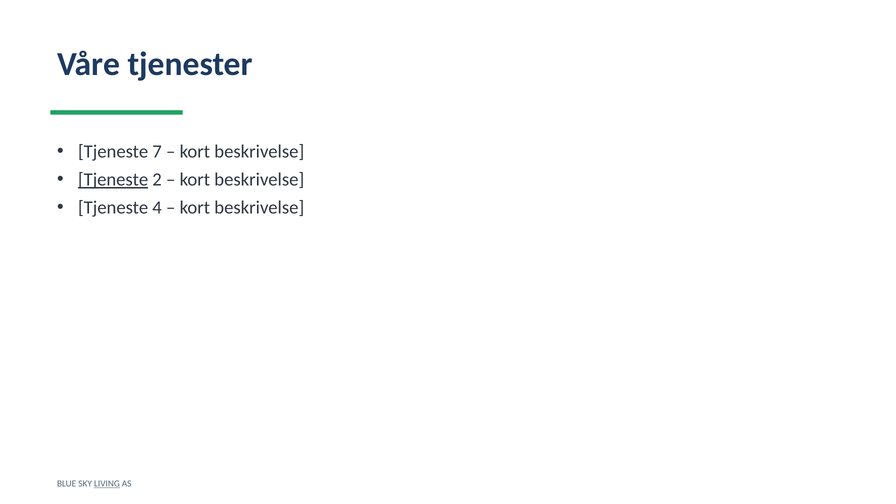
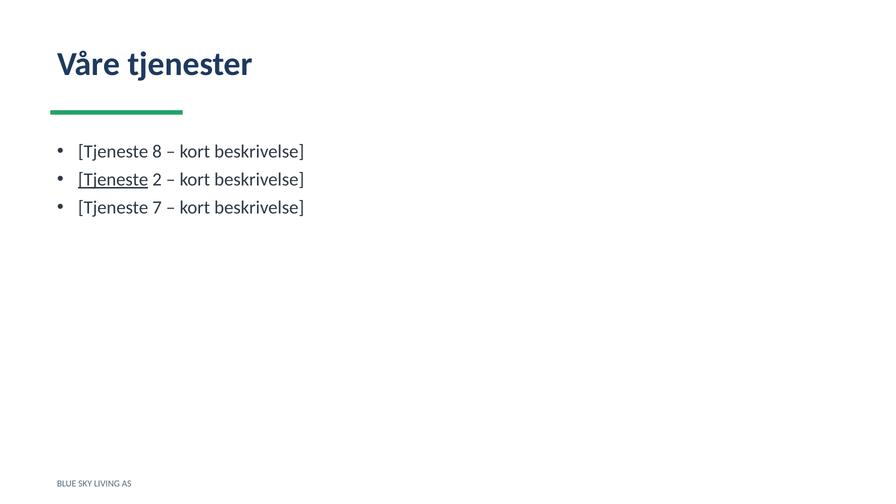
7: 7 -> 8
4: 4 -> 7
LIVING underline: present -> none
